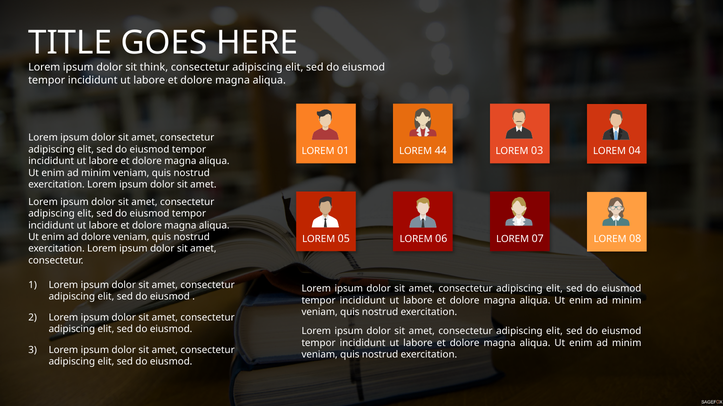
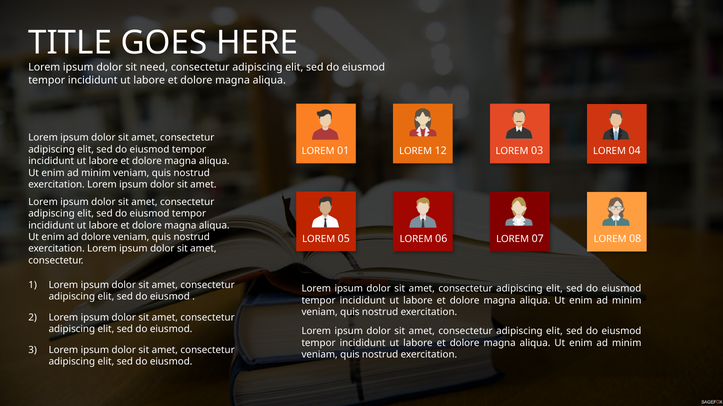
think: think -> need
44: 44 -> 12
